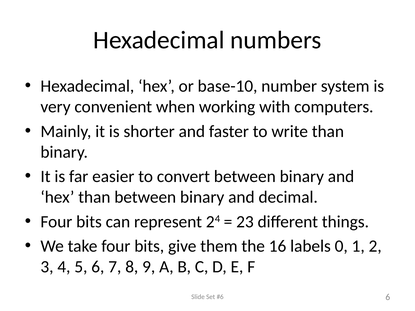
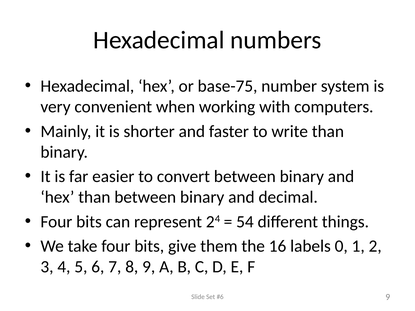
base-10: base-10 -> base-75
23: 23 -> 54
6 at (388, 297): 6 -> 9
